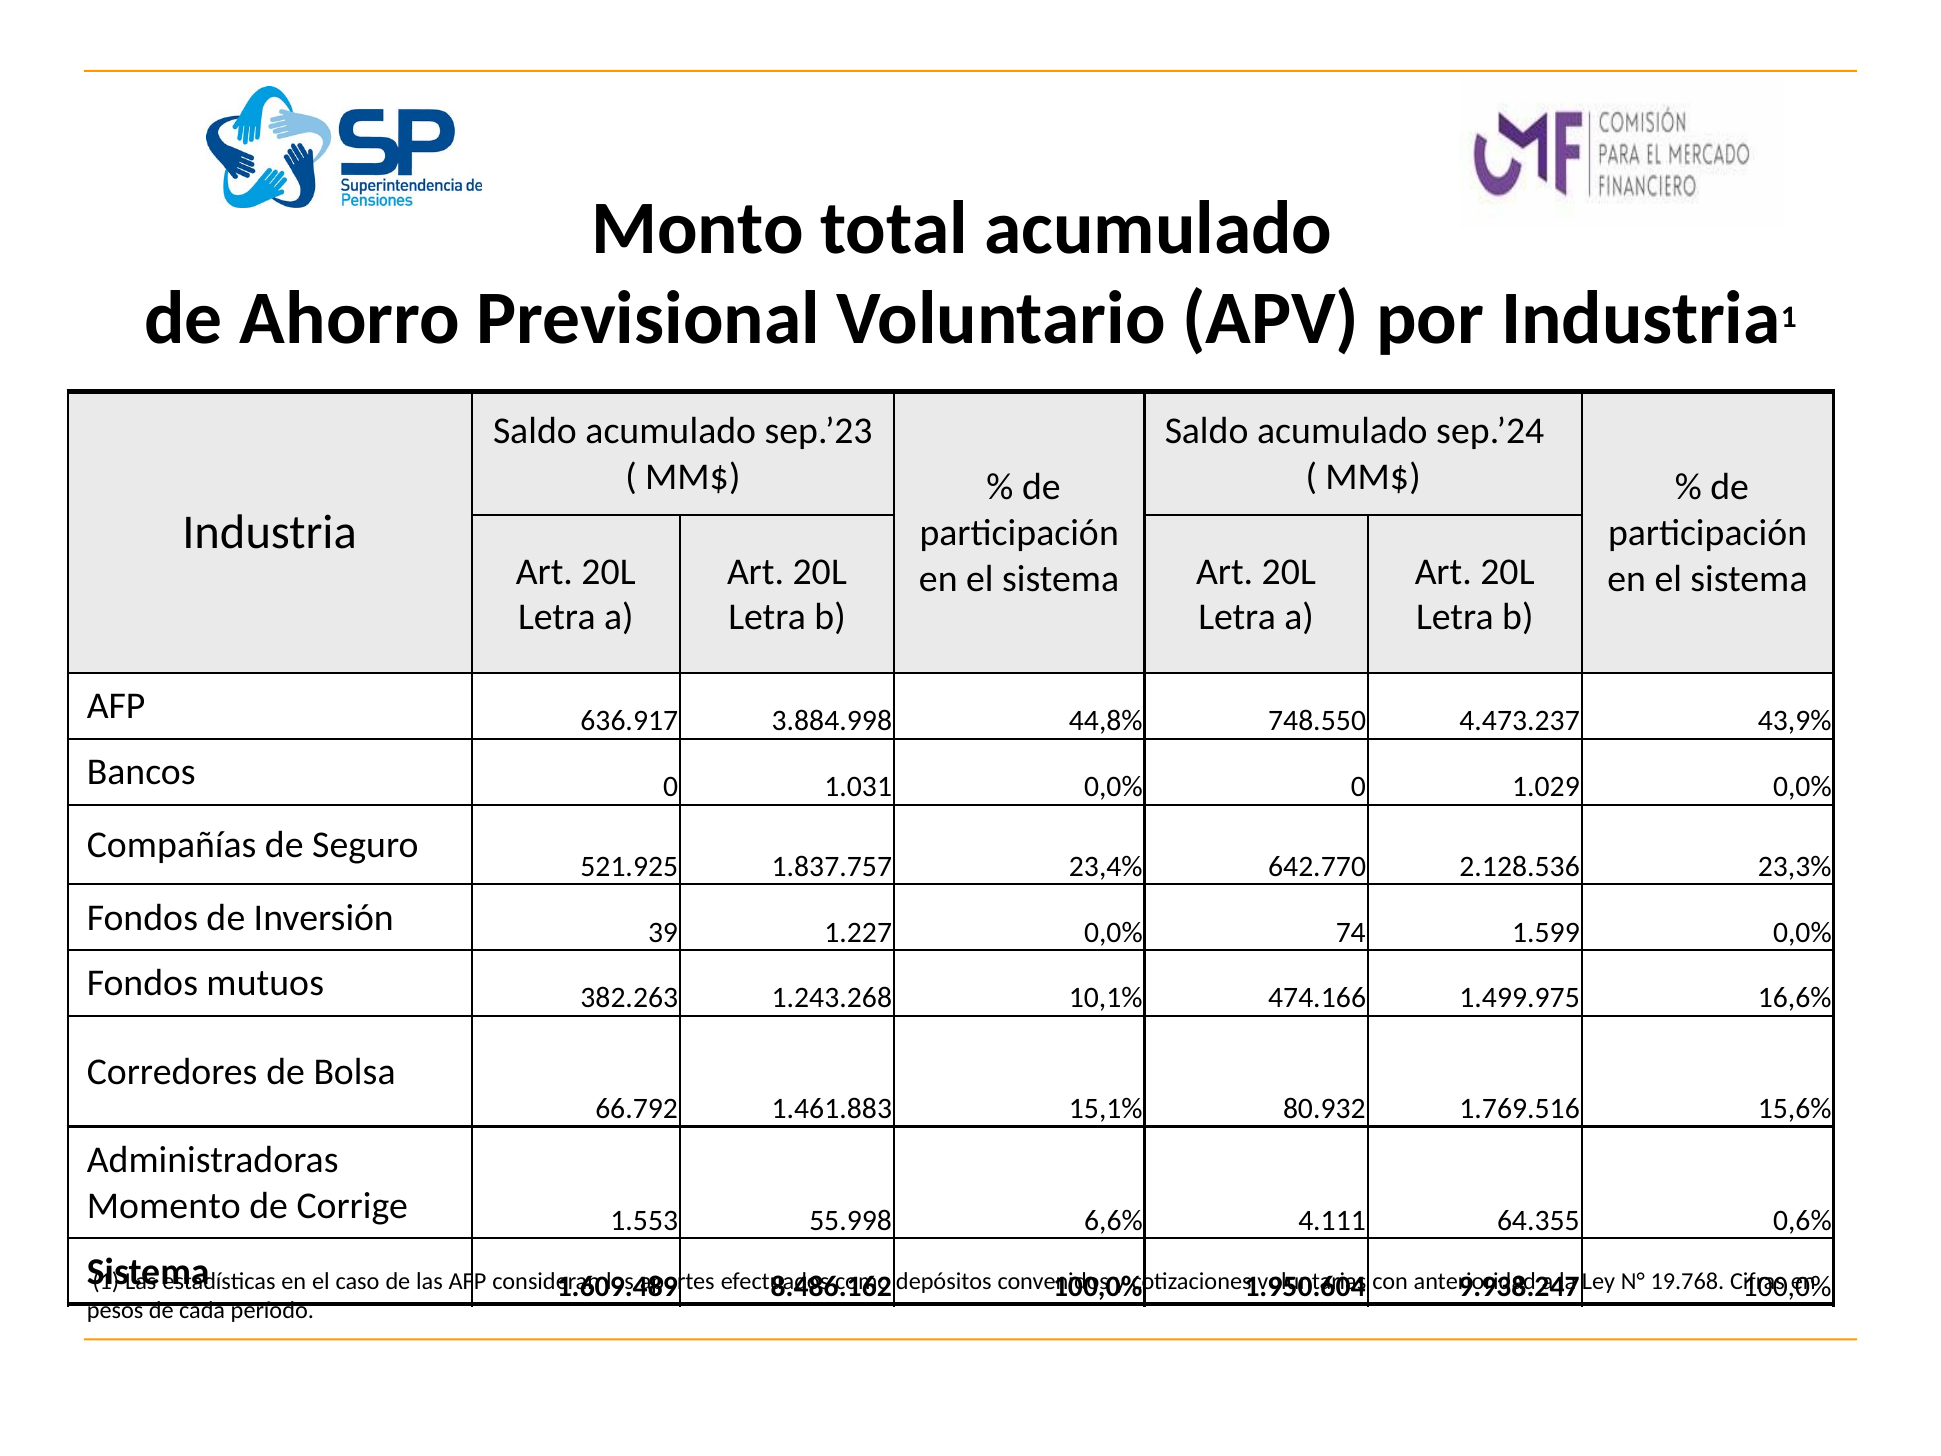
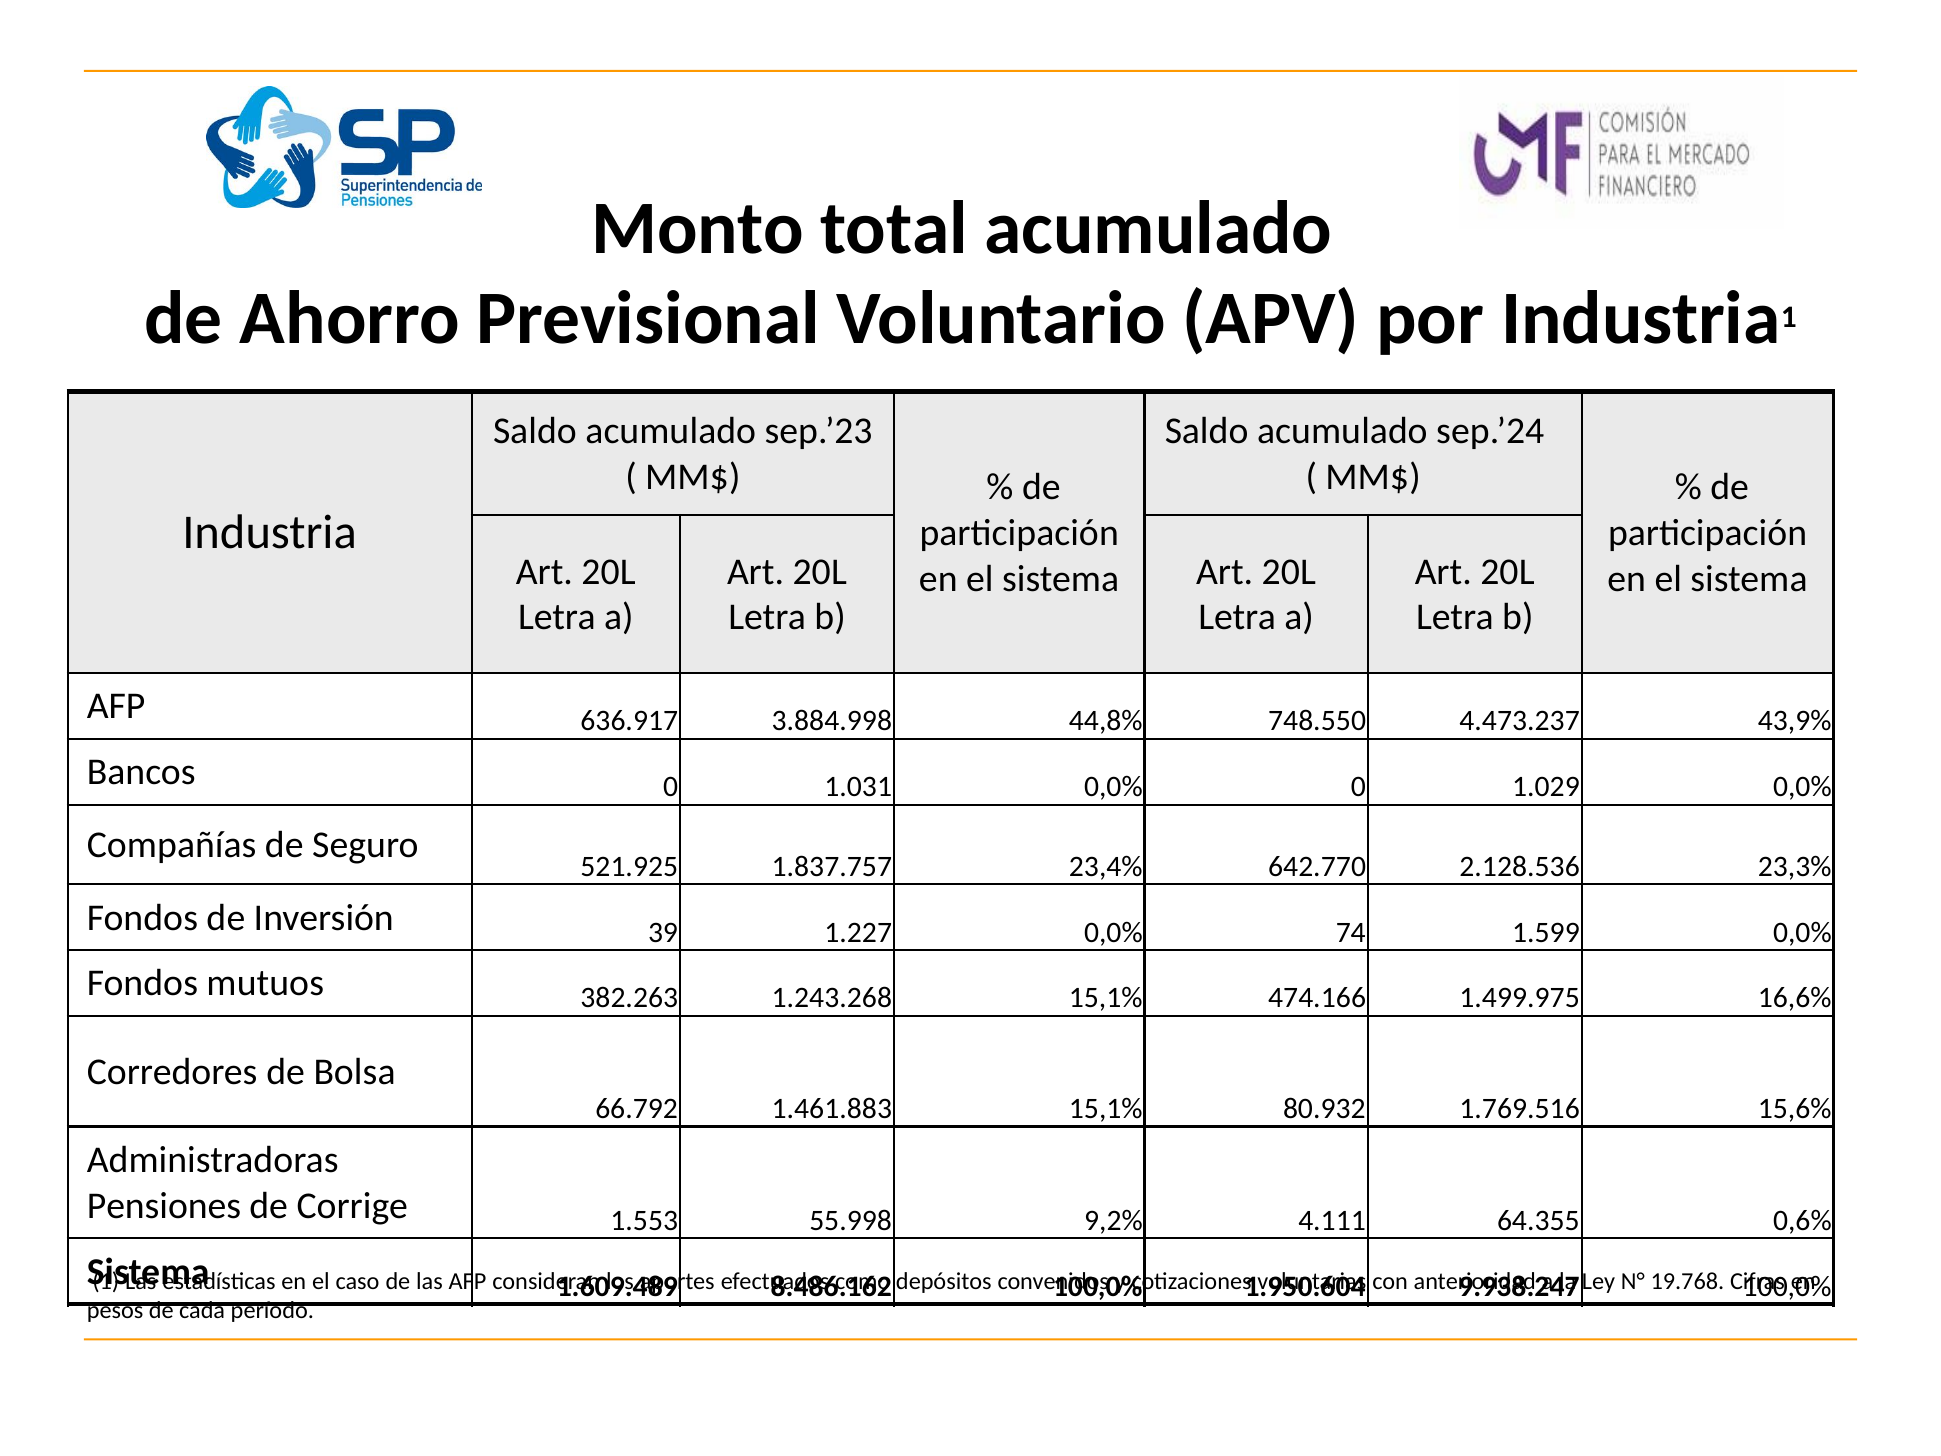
1.243.268 10,1%: 10,1% -> 15,1%
Momento: Momento -> Pensiones
6,6%: 6,6% -> 9,2%
